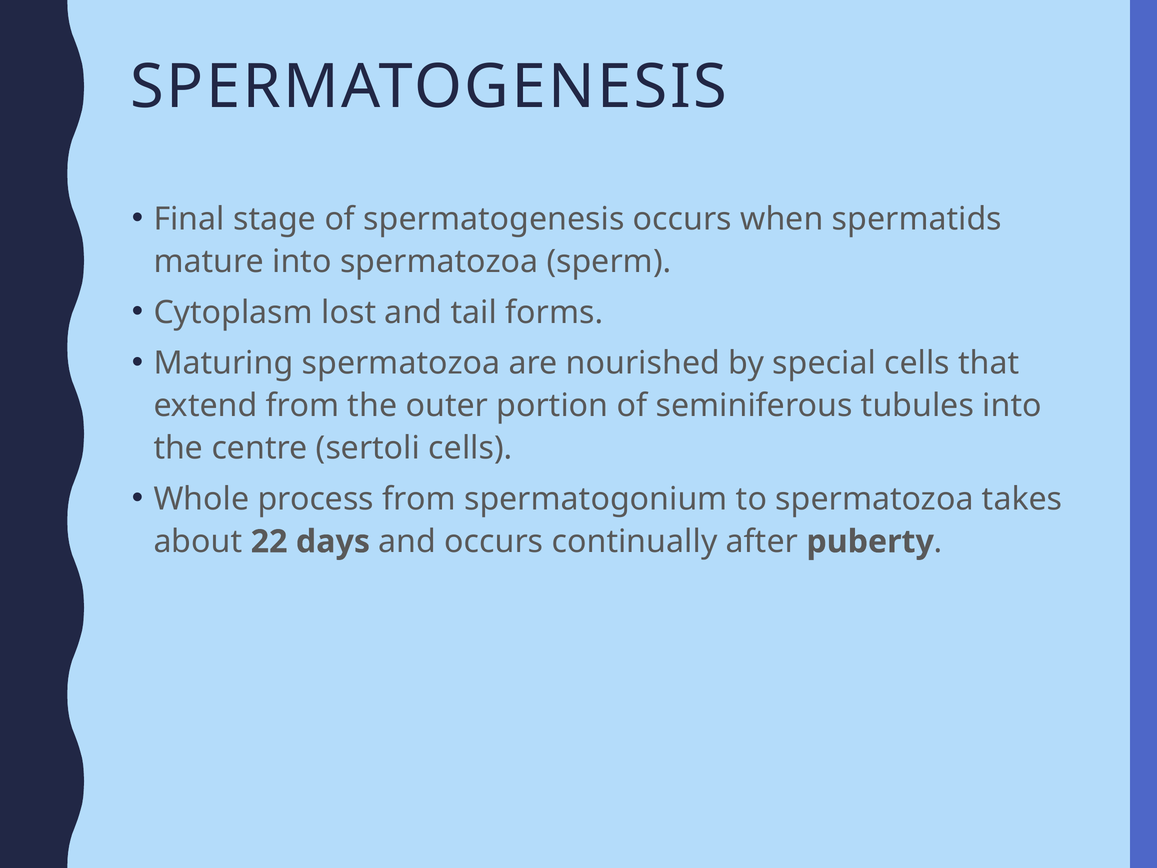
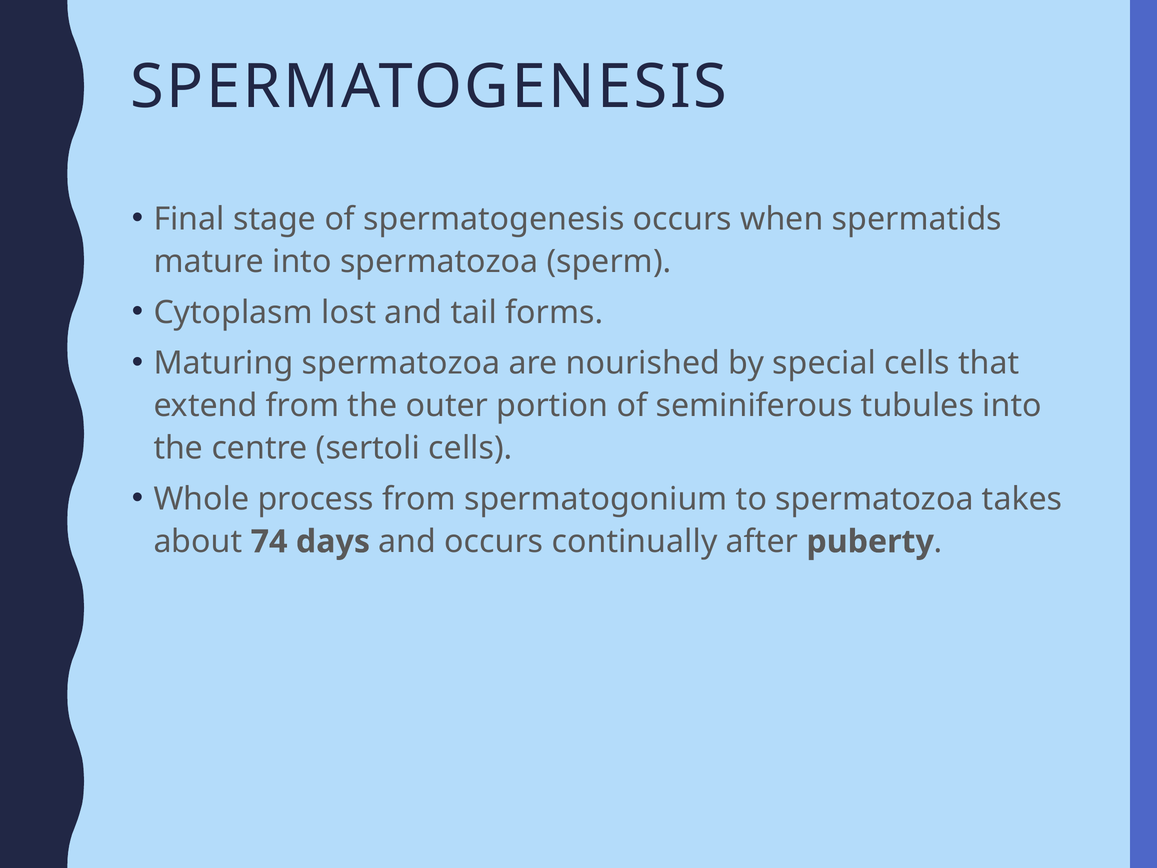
22: 22 -> 74
